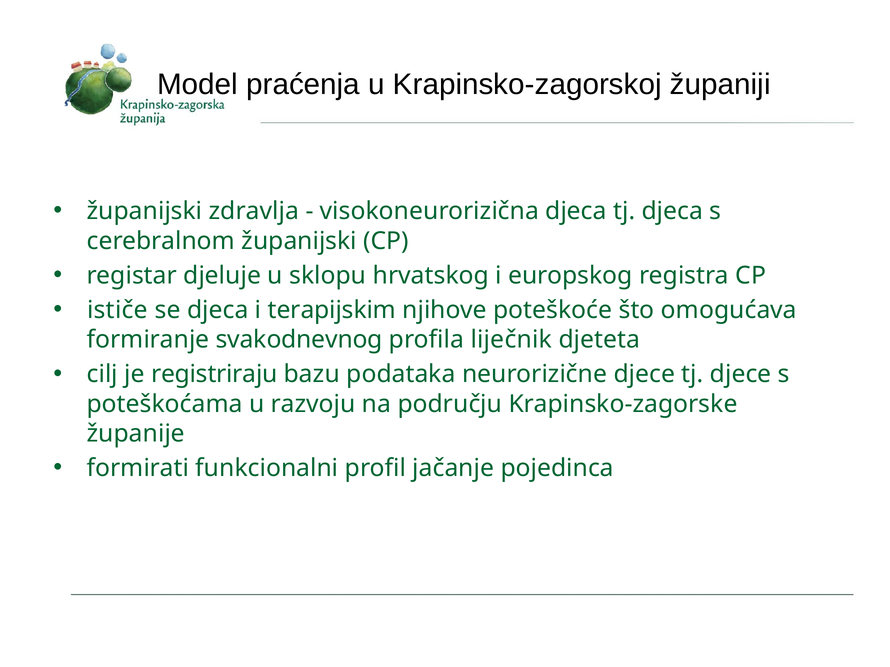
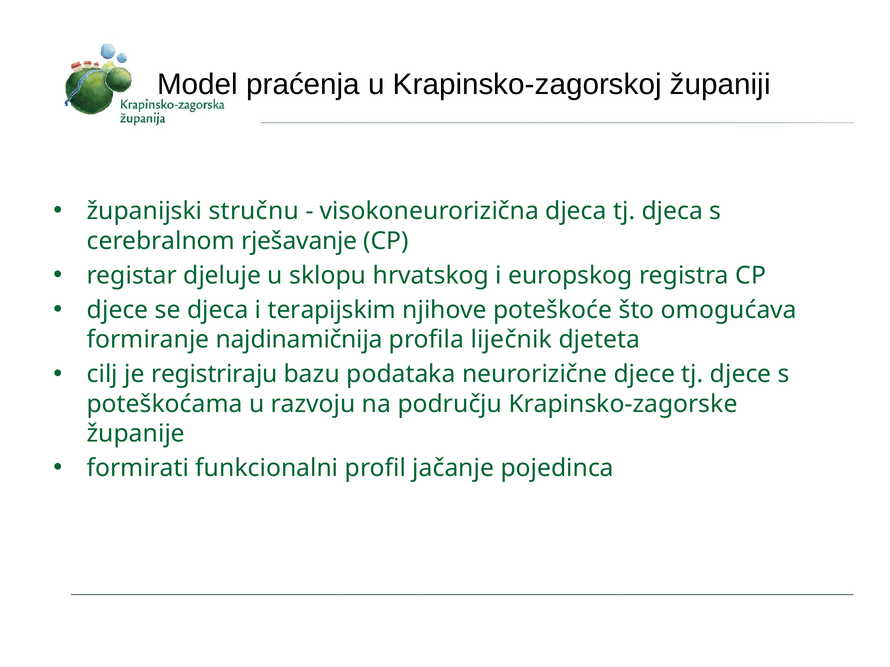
zdravlja: zdravlja -> stručnu
cerebralnom županijski: županijski -> rješavanje
ističe at (118, 310): ističe -> djece
svakodnevnog: svakodnevnog -> najdinamičnija
